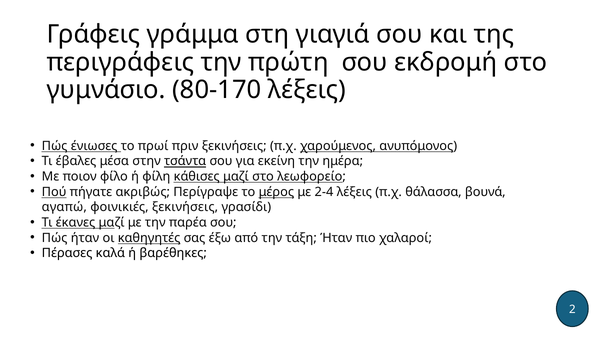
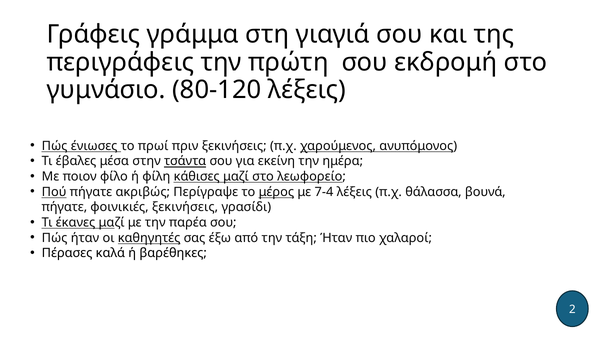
80-170: 80-170 -> 80-120
2-4: 2-4 -> 7-4
αγαπώ at (64, 207): αγαπώ -> πήγατε
